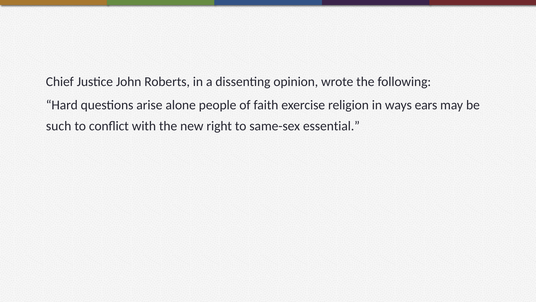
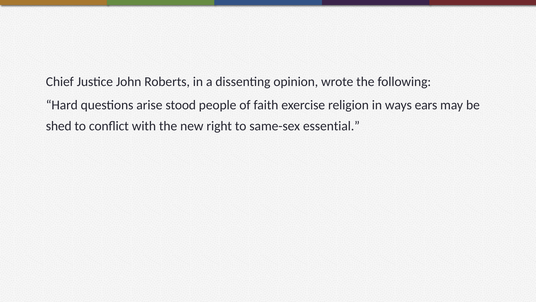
alone: alone -> stood
such: such -> shed
